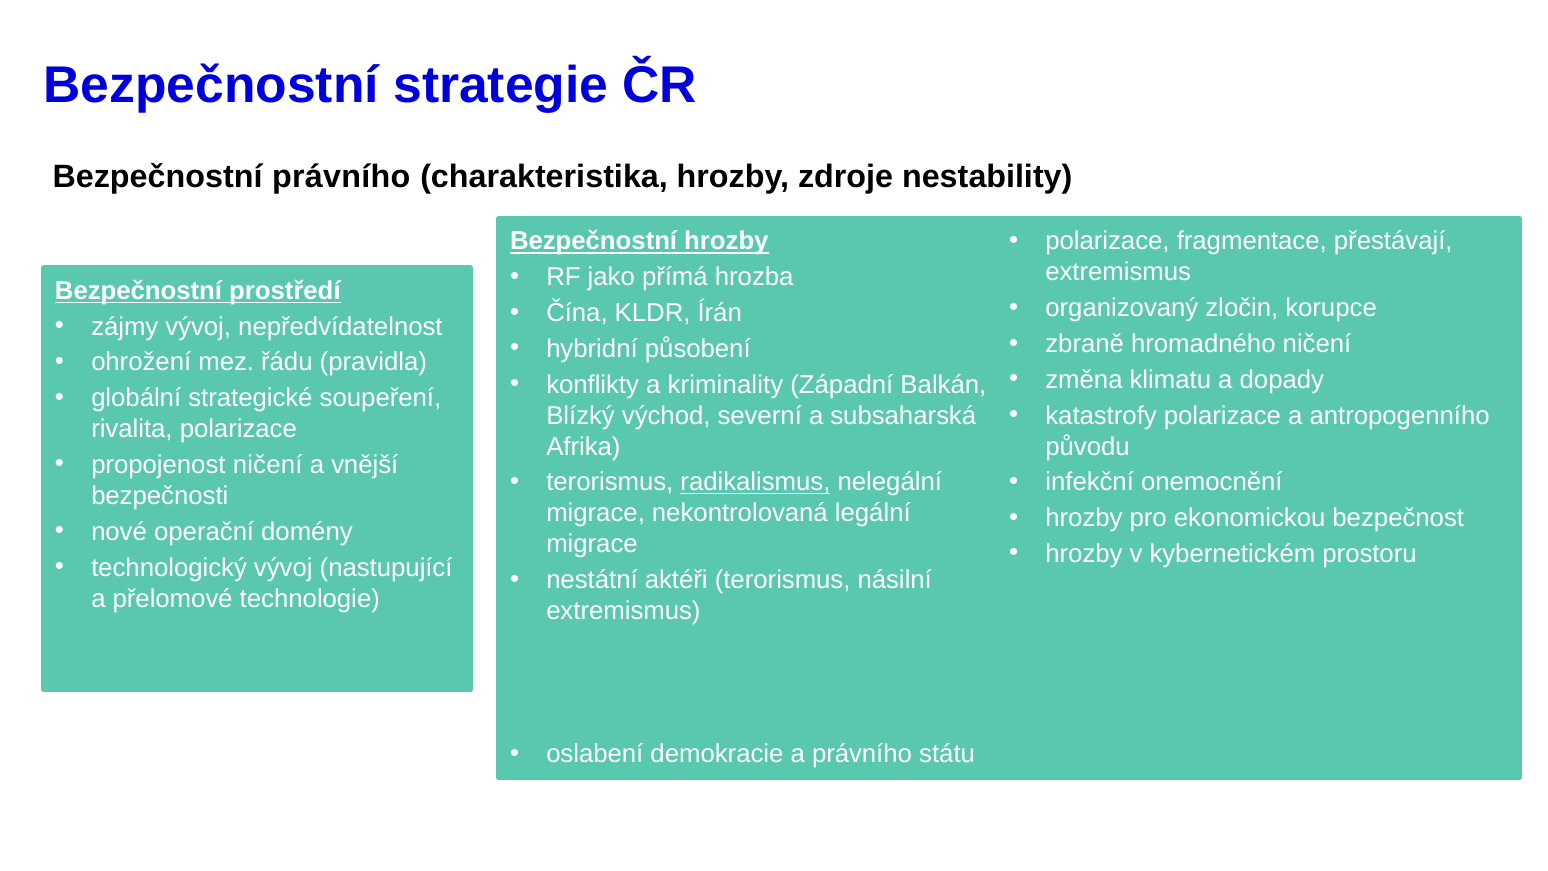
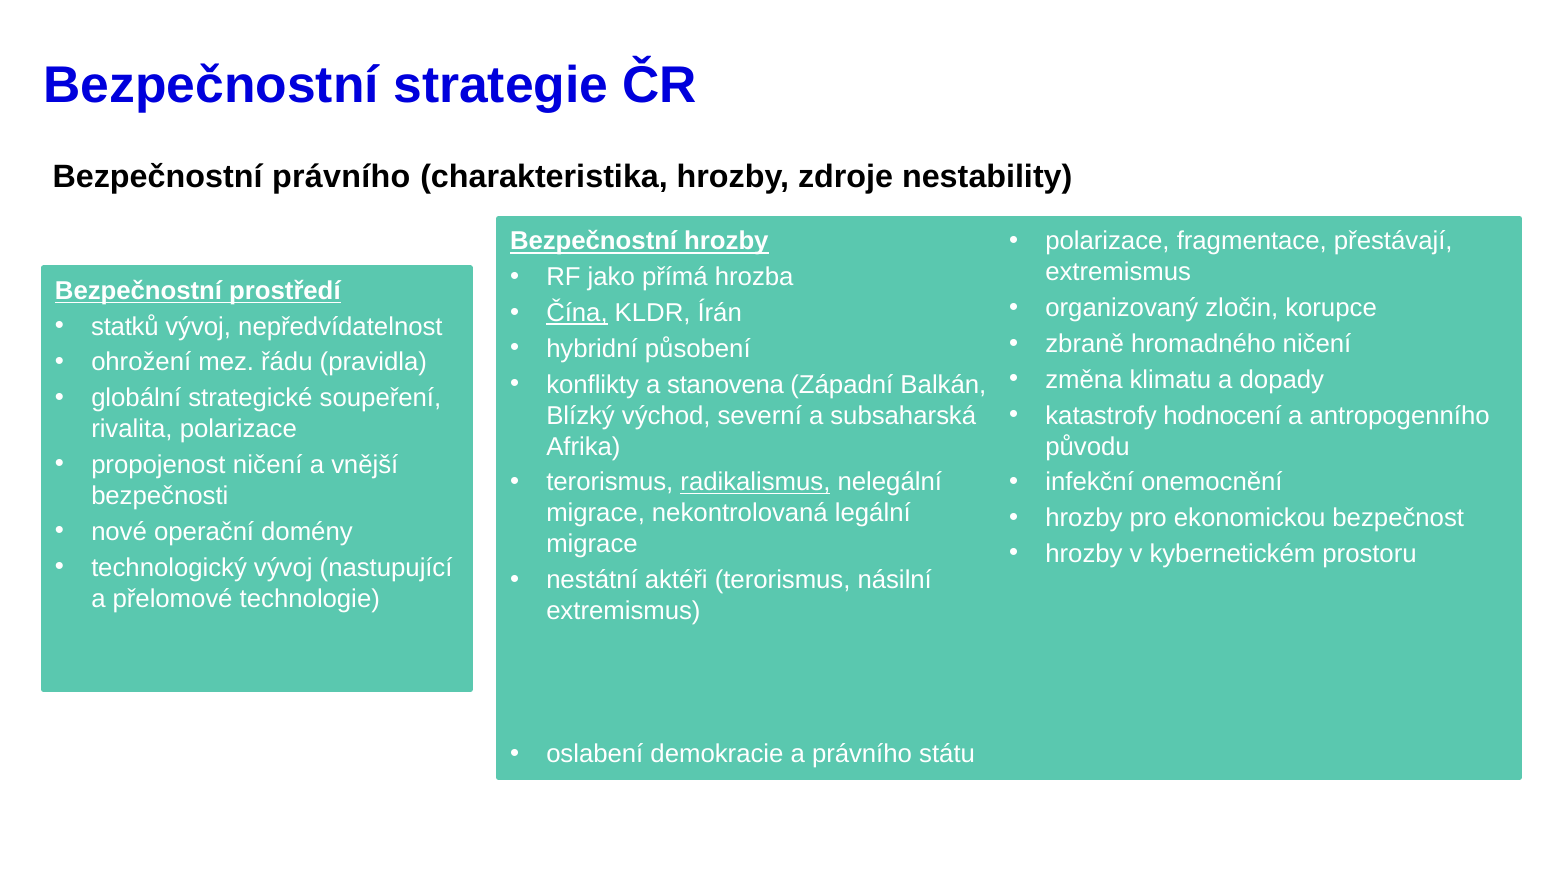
Čína underline: none -> present
zájmy: zájmy -> statků
kriminality: kriminality -> stanovena
katastrofy polarizace: polarizace -> hodnocení
